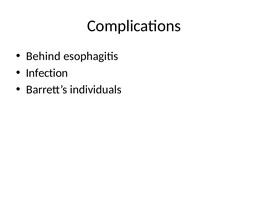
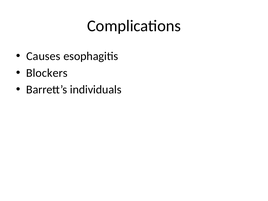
Behind: Behind -> Causes
Infection: Infection -> Blockers
